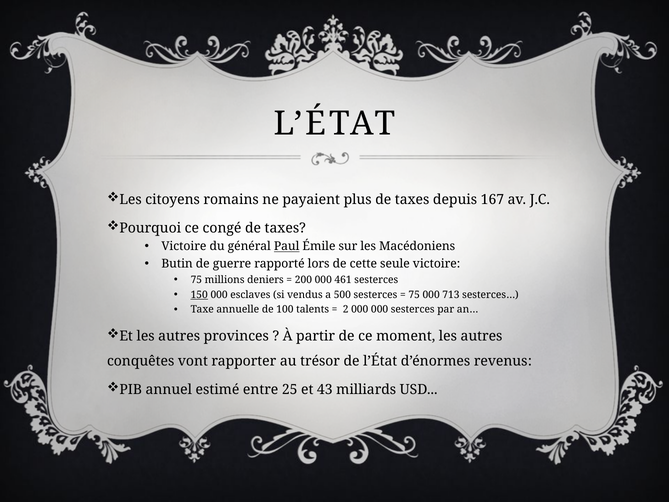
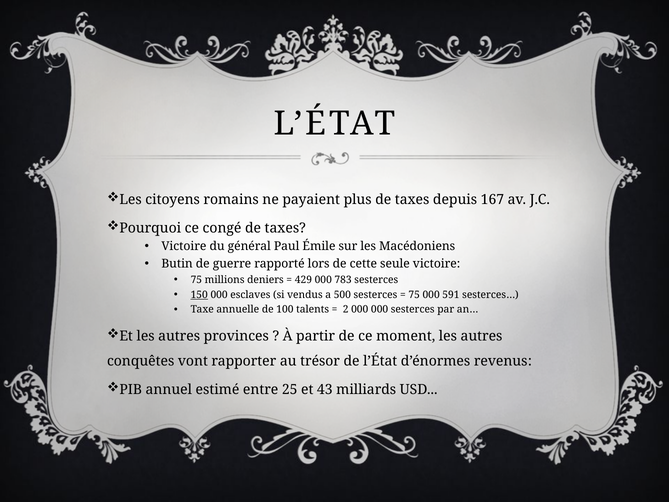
Paul underline: present -> none
200: 200 -> 429
461: 461 -> 783
713: 713 -> 591
